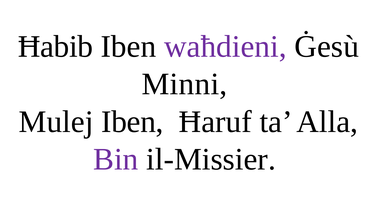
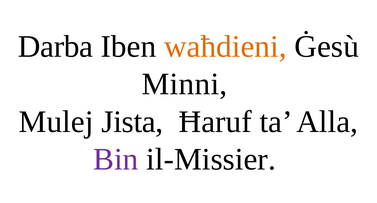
Ħabib: Ħabib -> Darba
waħdieni colour: purple -> orange
Mulej Iben: Iben -> Jista
